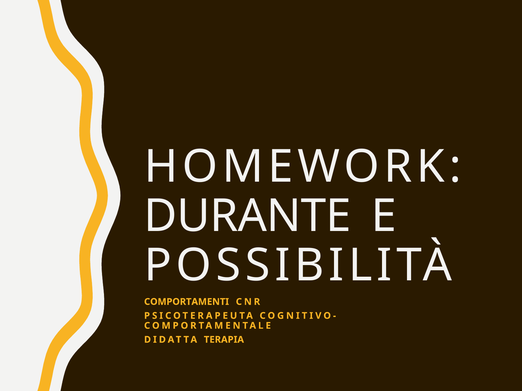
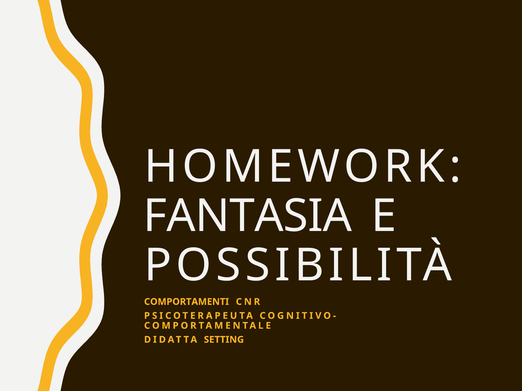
DURANTE: DURANTE -> FANTASIA
TERAPIA: TERAPIA -> SETTING
